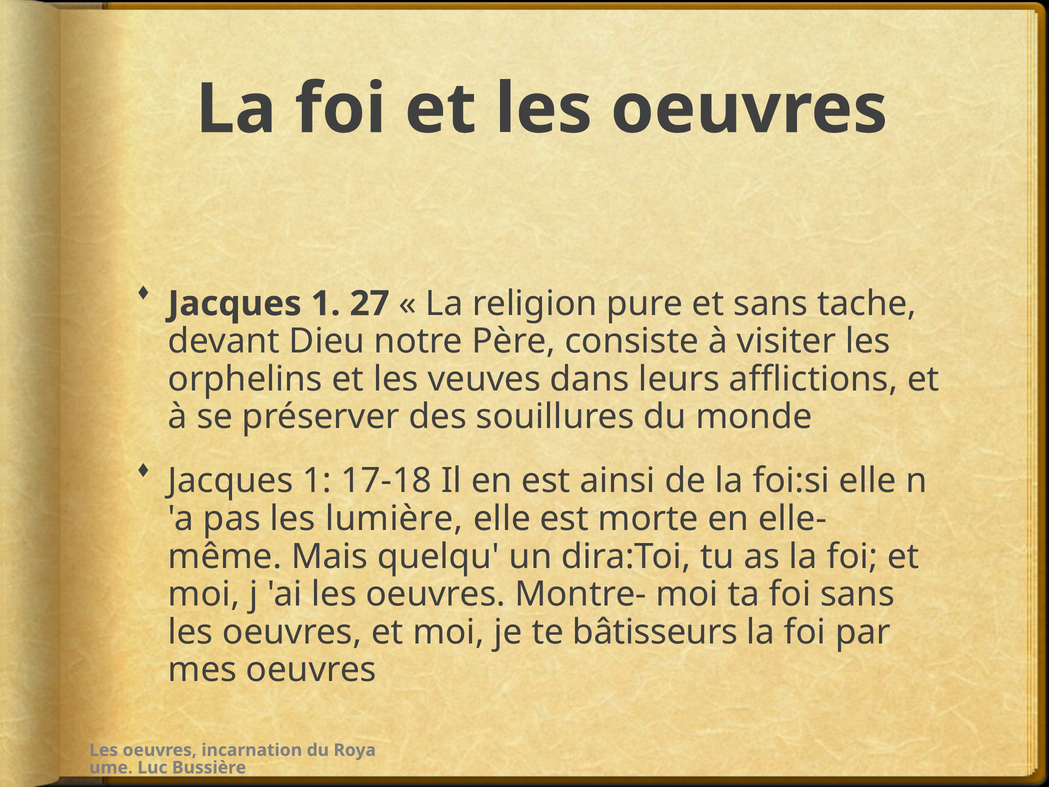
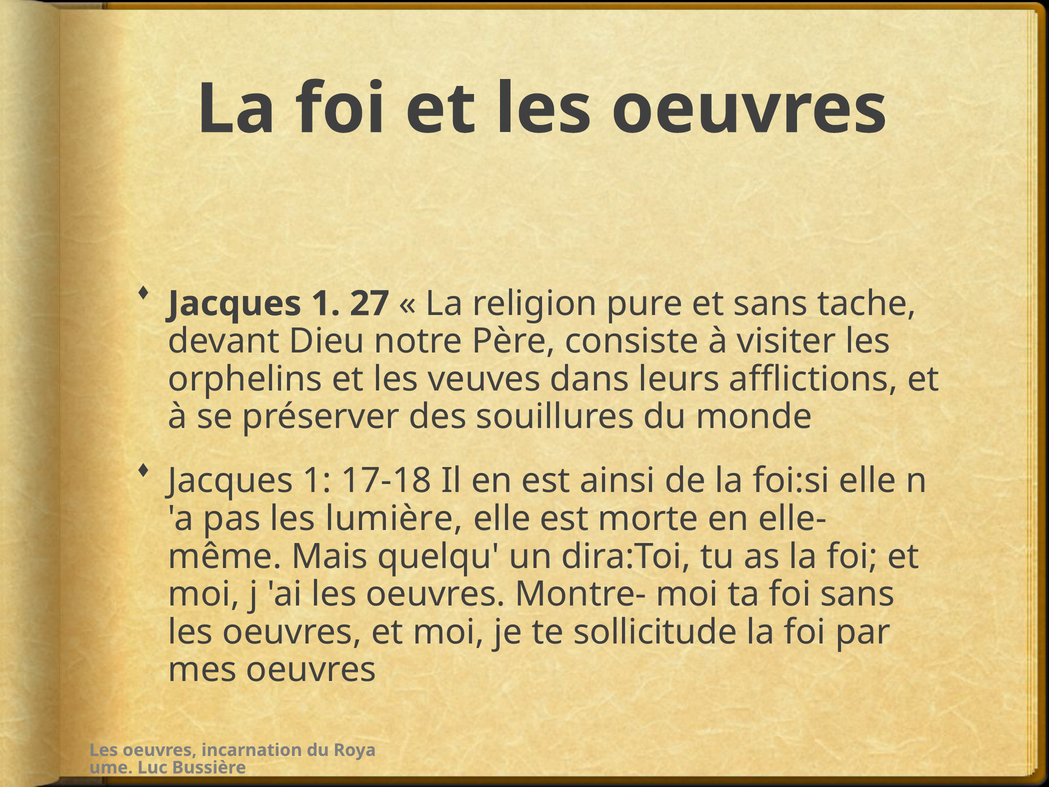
bâtisseurs: bâtisseurs -> sollicitude
